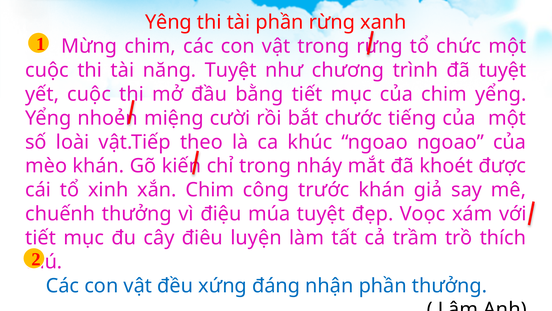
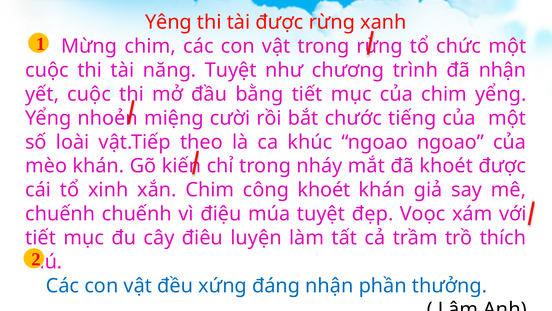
tài phần: phần -> được
đã tuyệt: tuyệt -> nhận
công trước: trước -> khoét
chuếnh thưởng: thưởng -> chuếnh
